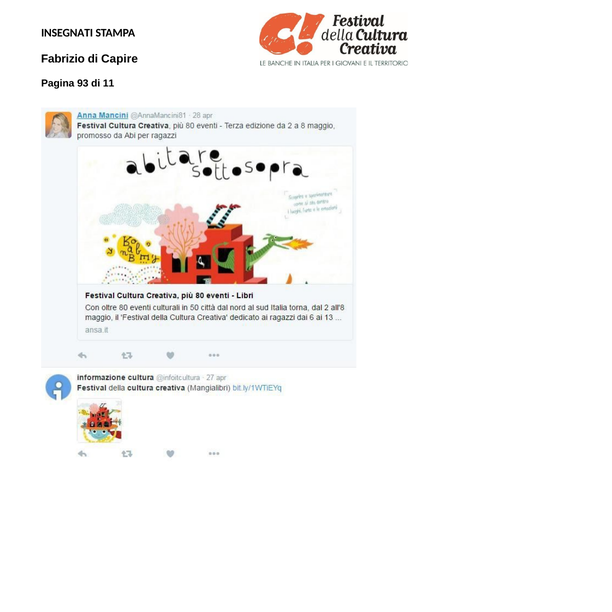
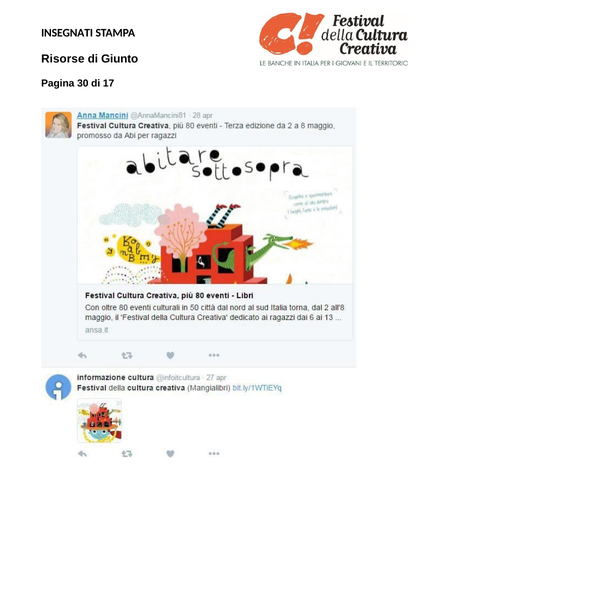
Fabrizio: Fabrizio -> Risorse
Capire: Capire -> Giunto
93: 93 -> 30
11: 11 -> 17
